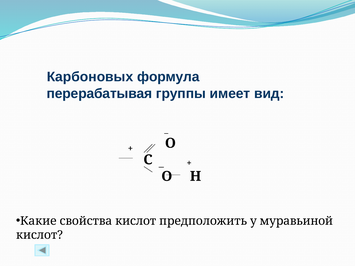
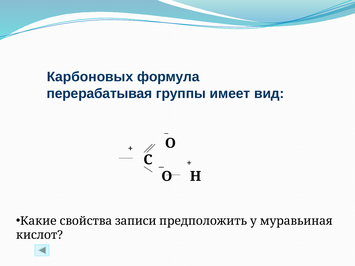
свойства кислот: кислот -> записи
муравьиной: муравьиной -> муравьиная
